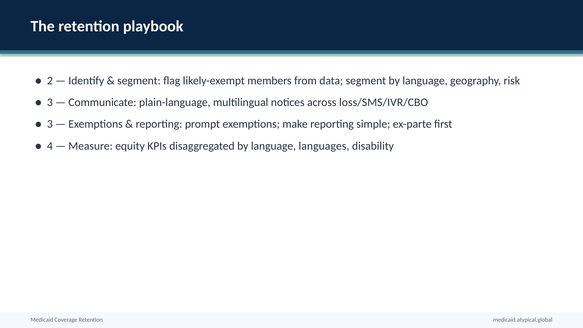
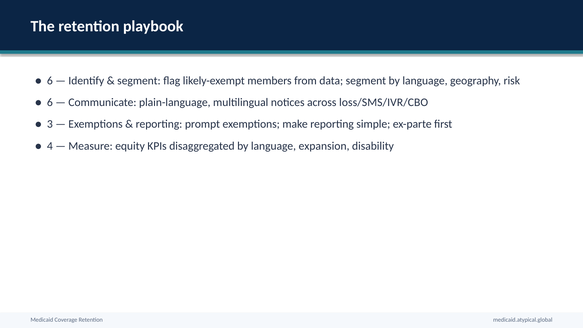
2 at (50, 81): 2 -> 6
3 at (50, 102): 3 -> 6
languages: languages -> expansion
